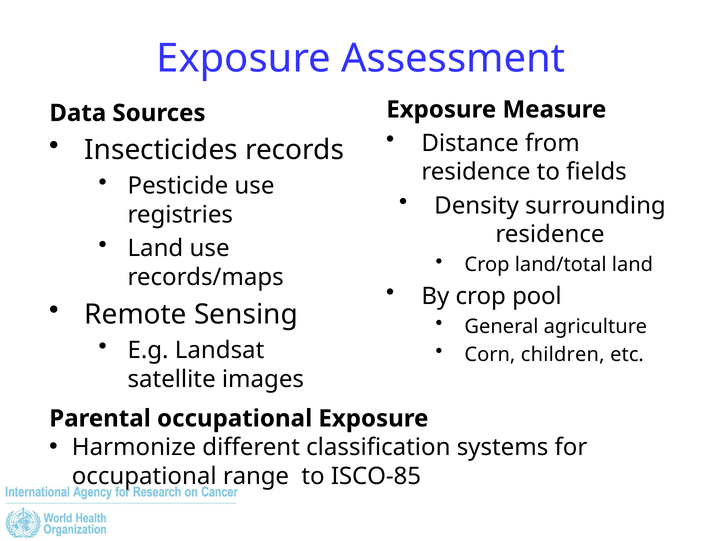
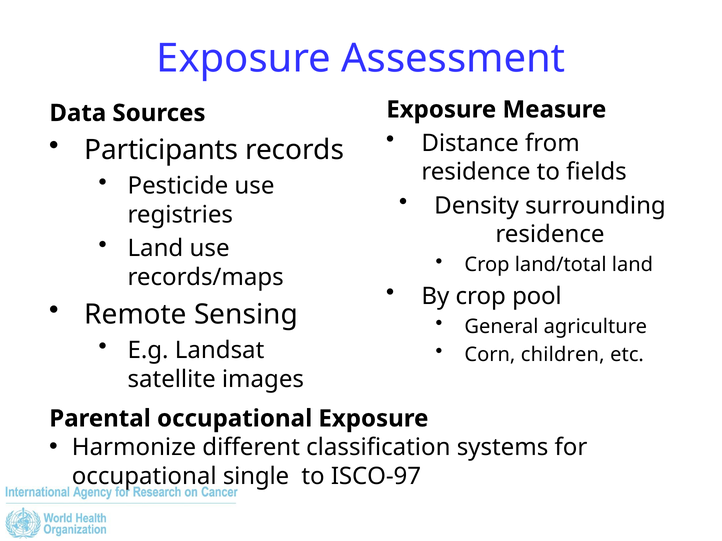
Insecticides: Insecticides -> Participants
range: range -> single
ISCO-85: ISCO-85 -> ISCO-97
